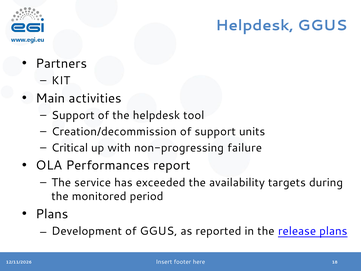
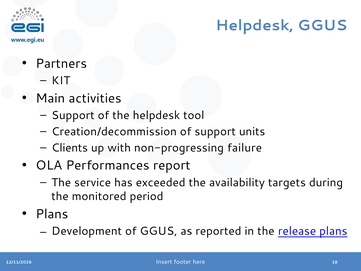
Critical: Critical -> Clients
